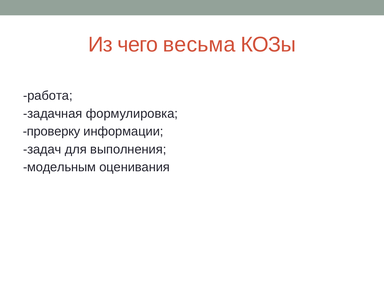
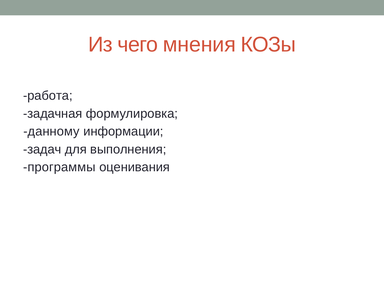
весьма: весьма -> мнения
проверку: проверку -> данному
модельным: модельным -> программы
